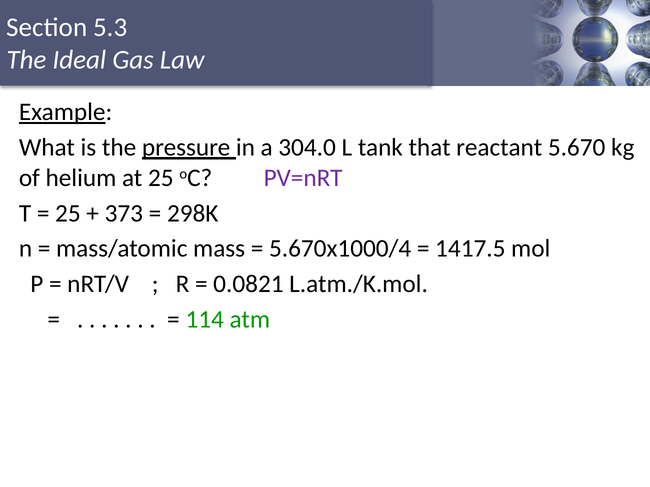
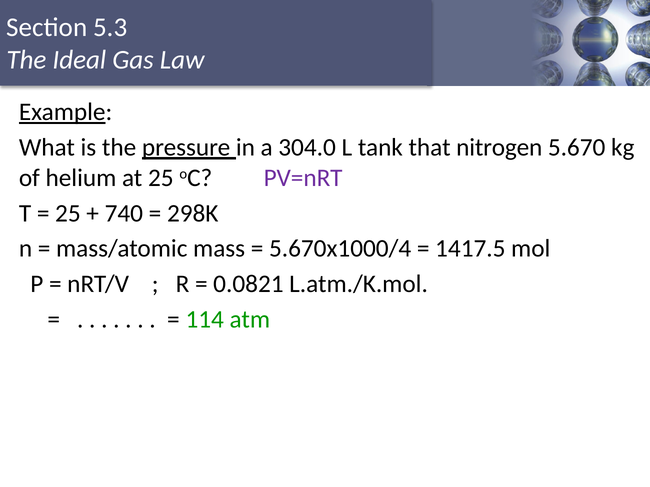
reactant: reactant -> nitrogen
373: 373 -> 740
